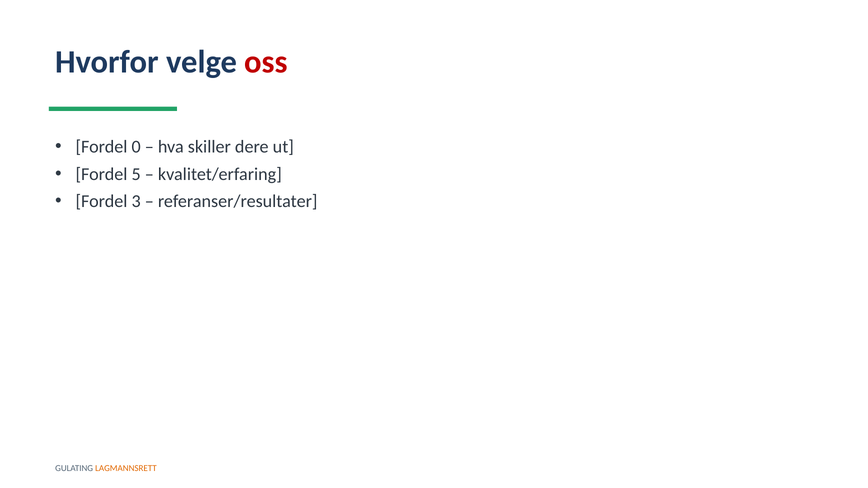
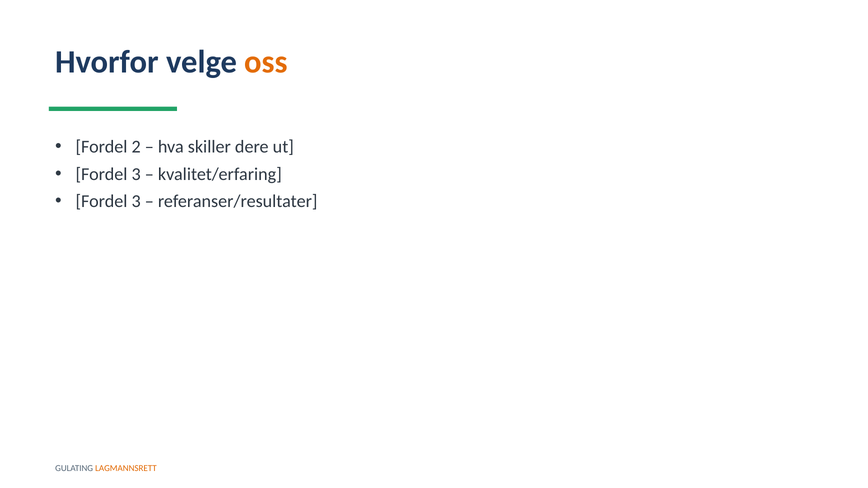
oss colour: red -> orange
0: 0 -> 2
5 at (136, 174): 5 -> 3
